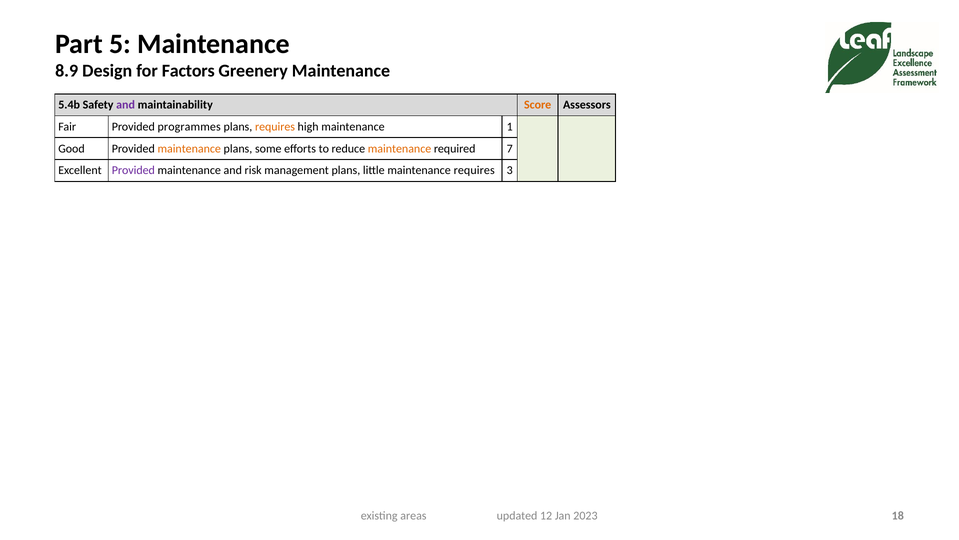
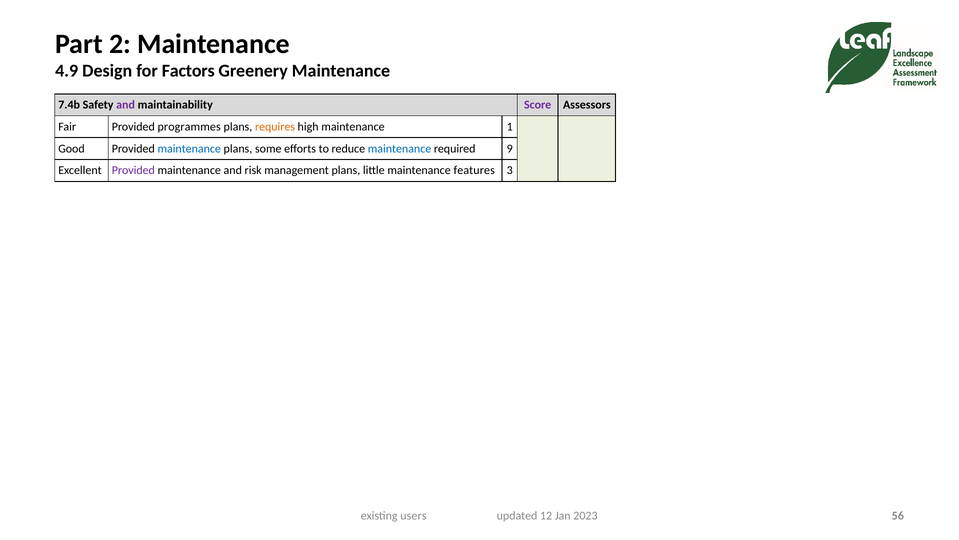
5: 5 -> 2
8.9: 8.9 -> 4.9
5.4b: 5.4b -> 7.4b
Score colour: orange -> purple
maintenance at (189, 149) colour: orange -> blue
maintenance at (400, 149) colour: orange -> blue
7: 7 -> 9
maintenance requires: requires -> features
areas: areas -> users
18: 18 -> 56
